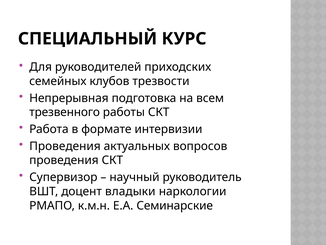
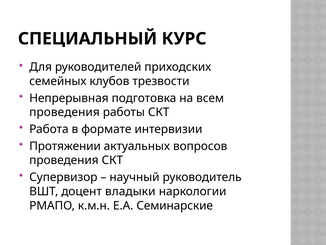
трезвенного at (65, 112): трезвенного -> проведения
Проведения at (65, 146): Проведения -> Протяжении
